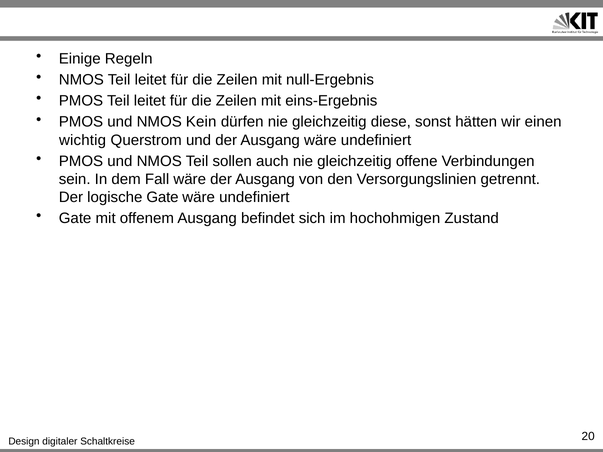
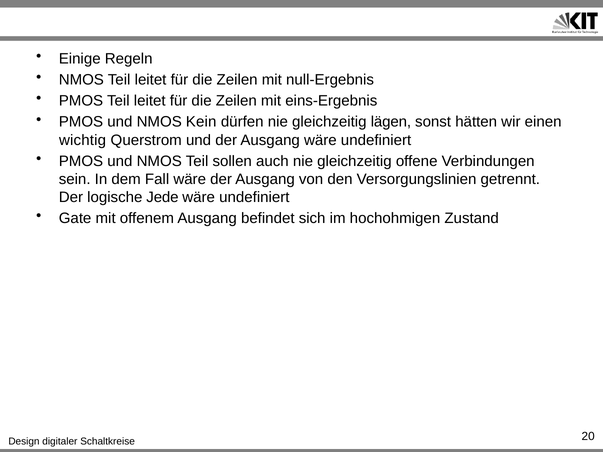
diese: diese -> lägen
logische Gate: Gate -> Jede
